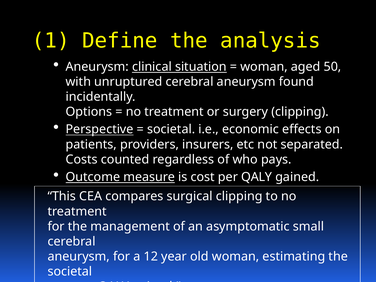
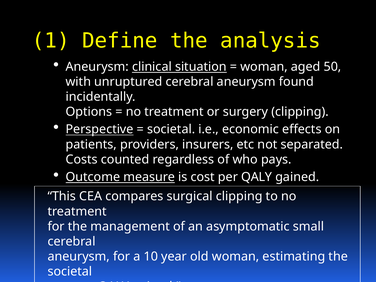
12: 12 -> 10
